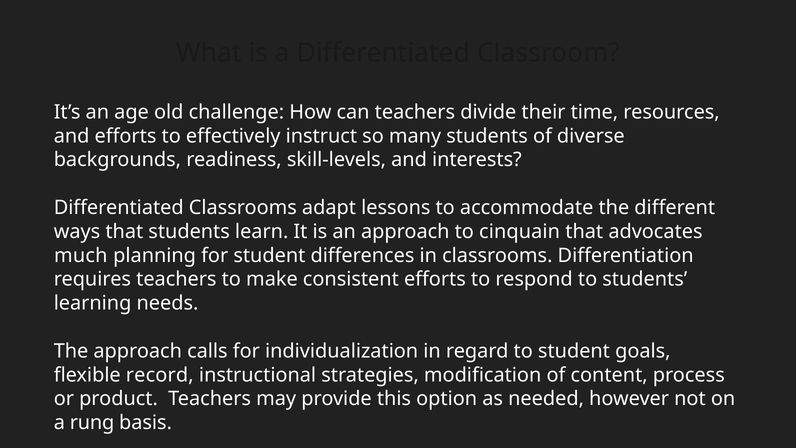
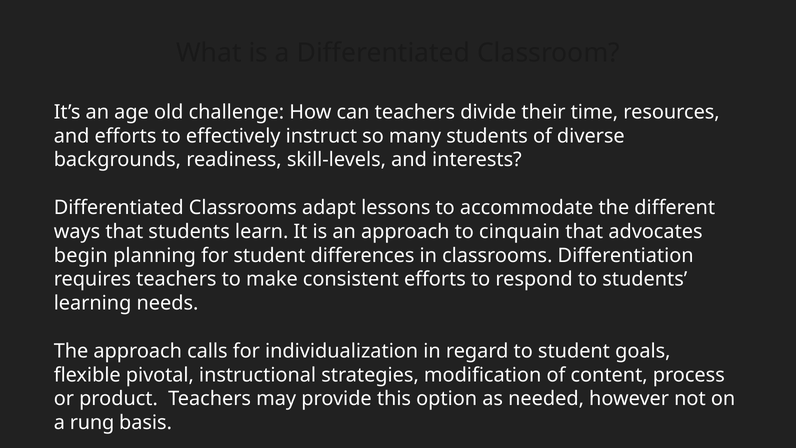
much: much -> begin
record: record -> pivotal
